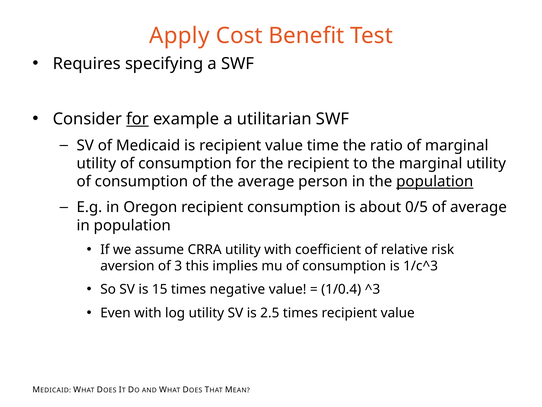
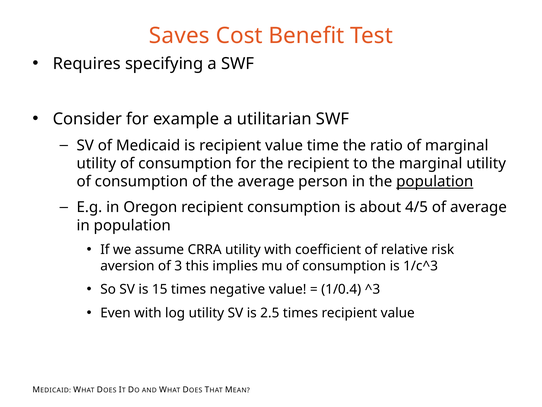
Apply: Apply -> Saves
for at (137, 119) underline: present -> none
0/5: 0/5 -> 4/5
